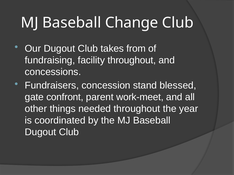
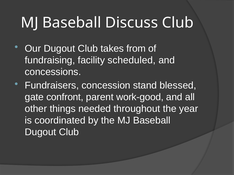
Change: Change -> Discuss
facility throughout: throughout -> scheduled
work-meet: work-meet -> work-good
